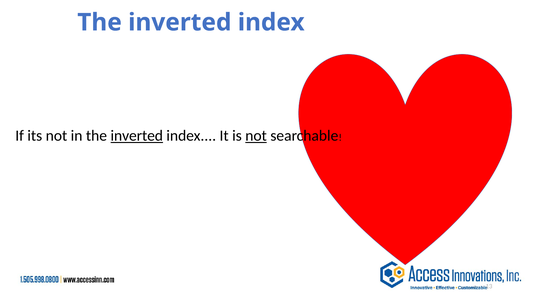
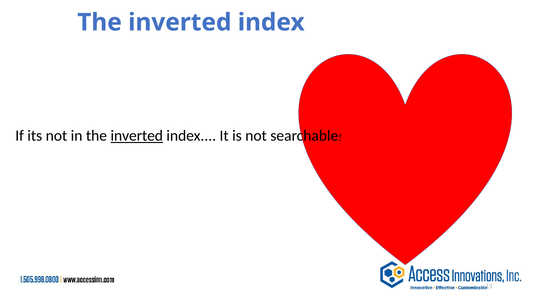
not at (256, 136) underline: present -> none
